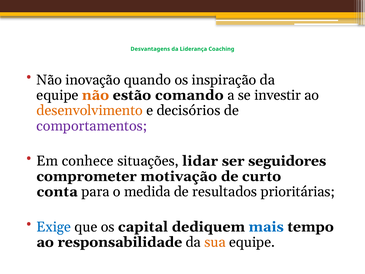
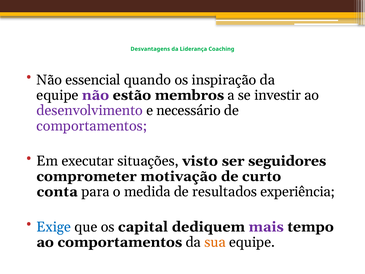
inovação: inovação -> essencial
não at (96, 95) colour: orange -> purple
comando: comando -> membros
desenvolvimento colour: orange -> purple
decisórios: decisórios -> necessário
conhece: conhece -> executar
lidar: lidar -> visto
prioritárias: prioritárias -> experiência
mais colour: blue -> purple
ao responsabilidade: responsabilidade -> comportamentos
